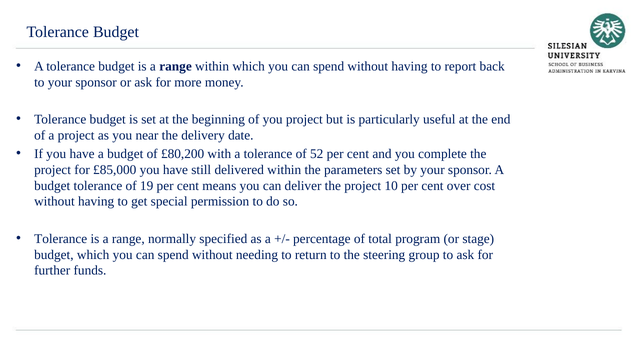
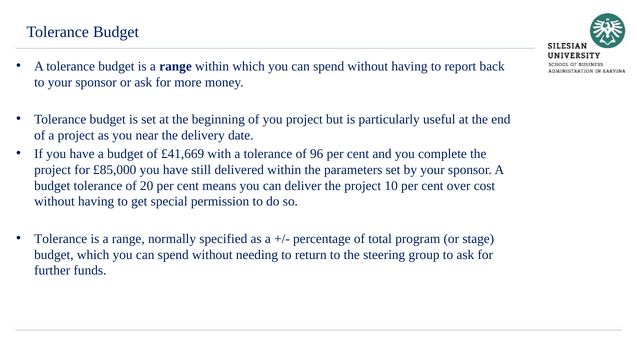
£80,200: £80,200 -> £41,669
52: 52 -> 96
19: 19 -> 20
